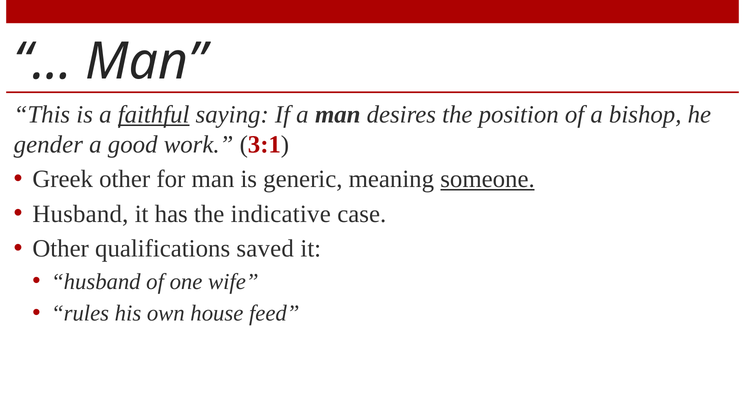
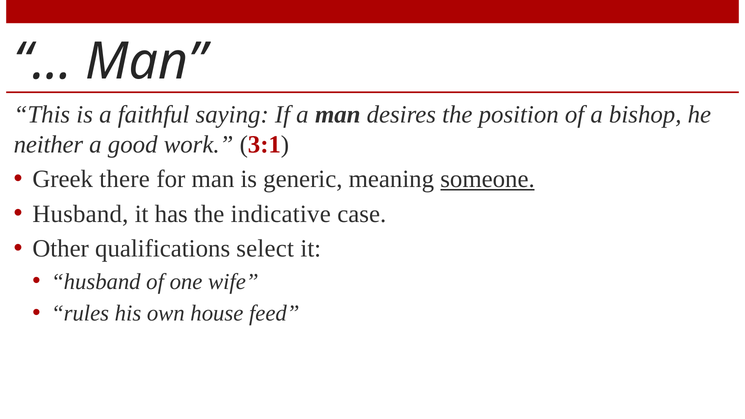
faithful underline: present -> none
gender: gender -> neither
Greek other: other -> there
saved: saved -> select
